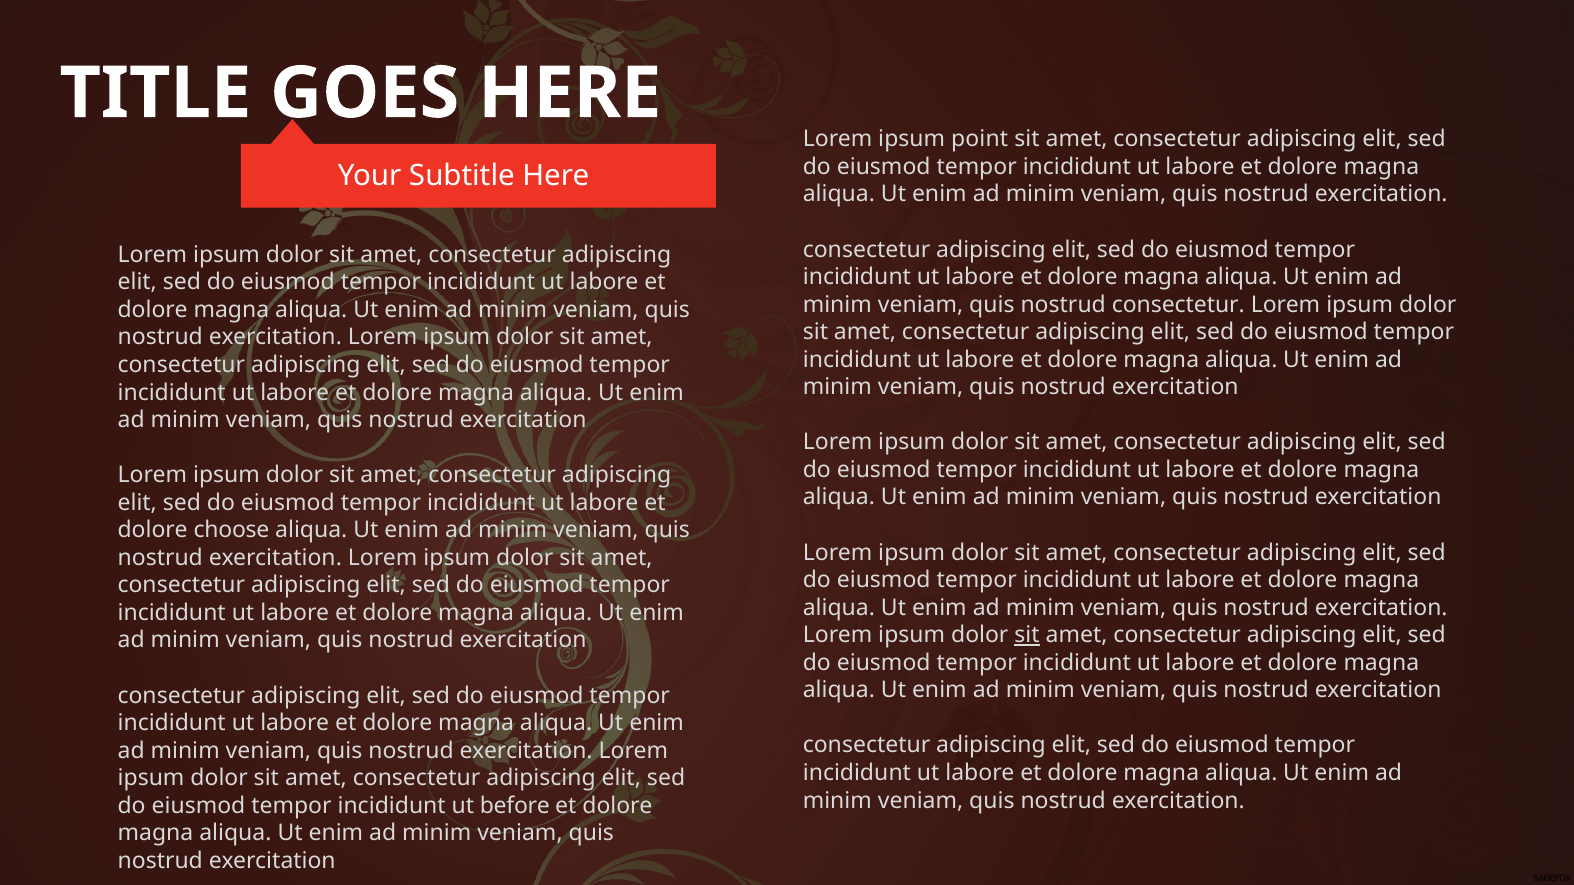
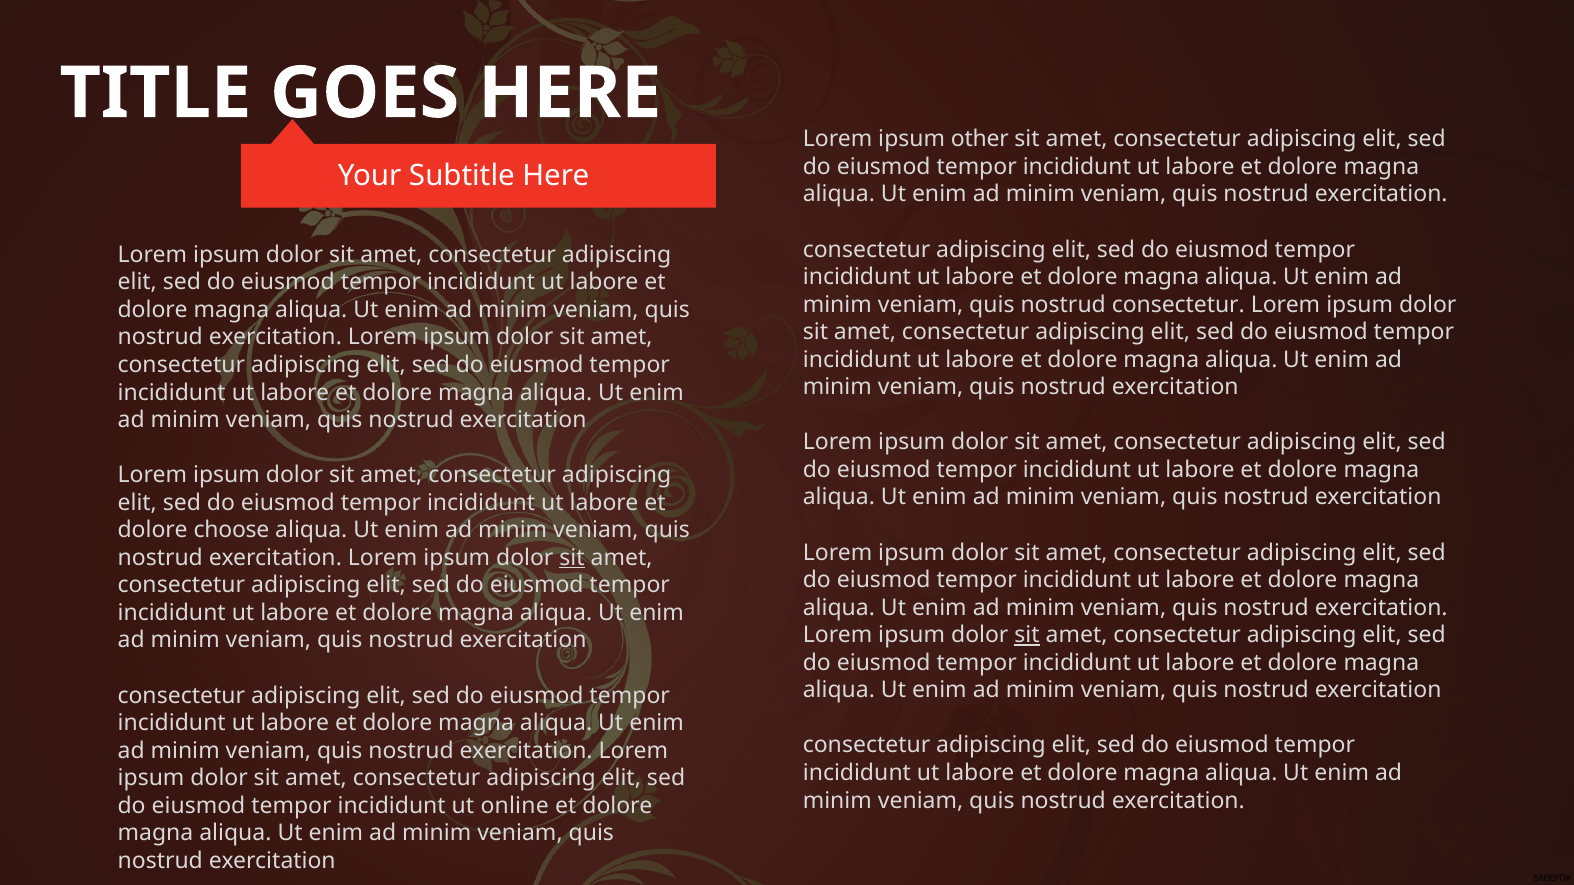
point: point -> other
sit at (572, 558) underline: none -> present
before: before -> online
